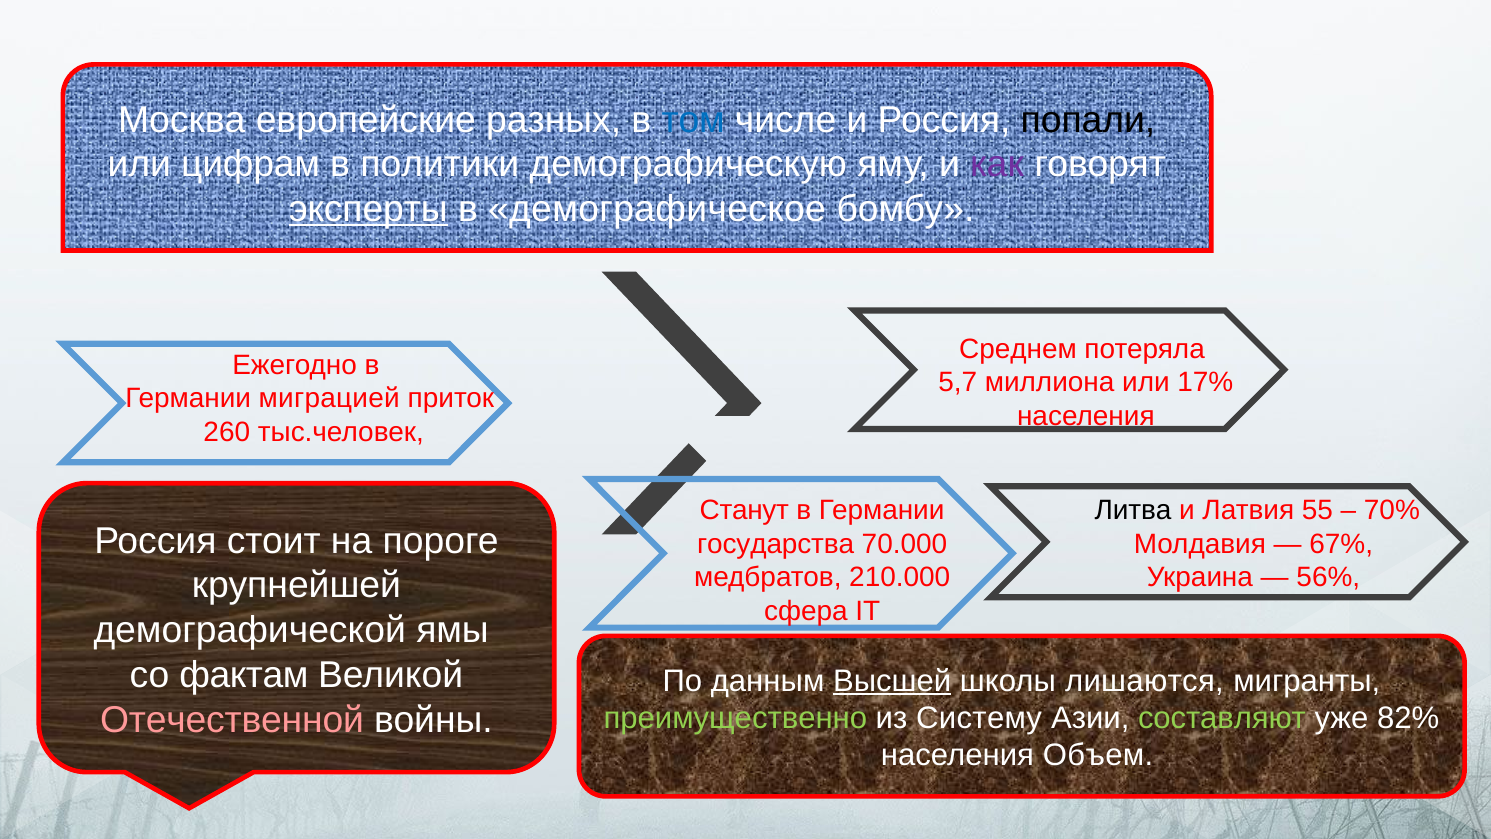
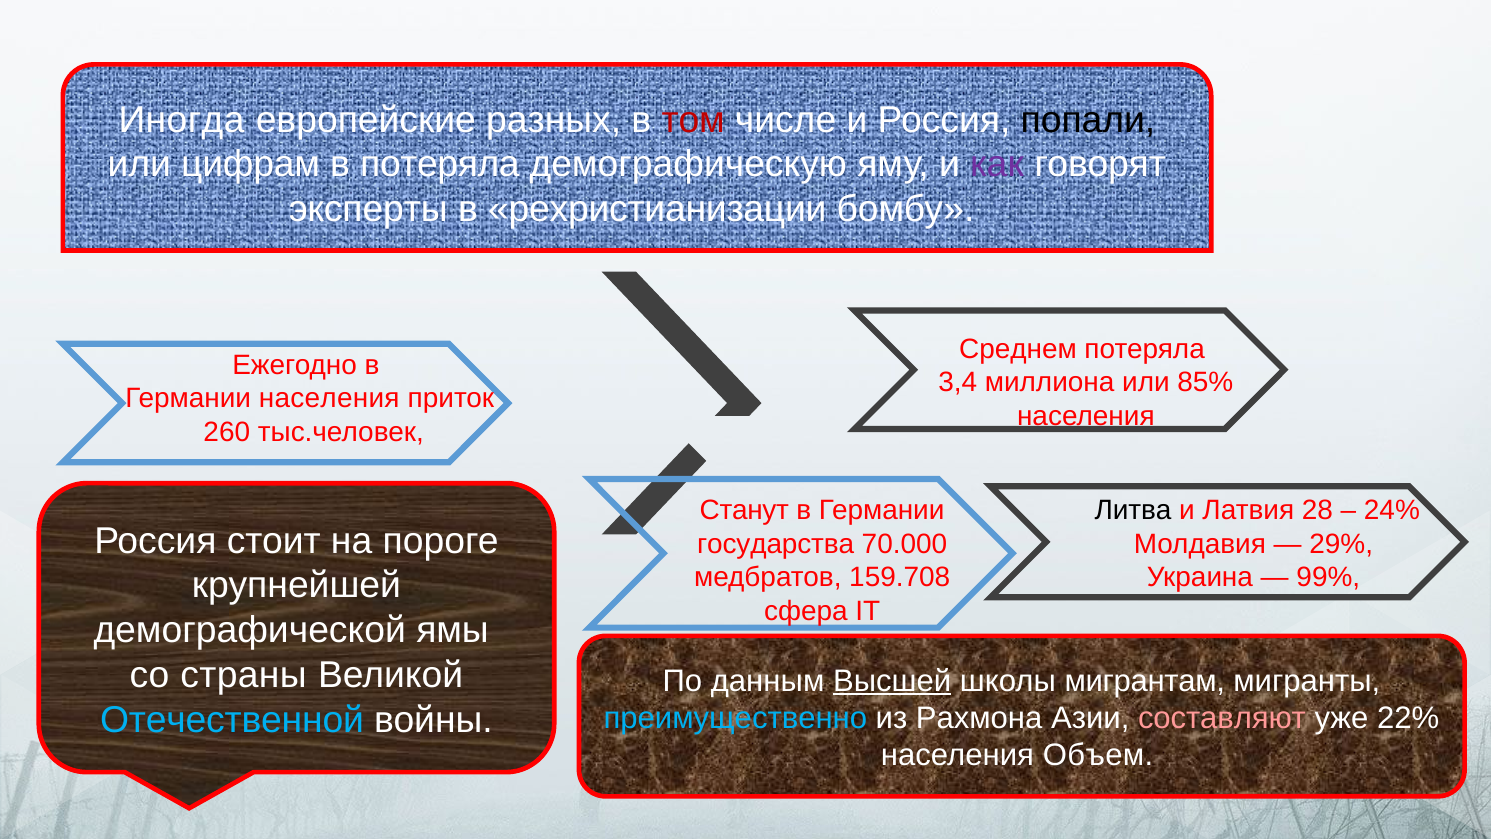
Москва: Москва -> Иногда
том colour: blue -> red
в политики: политики -> потеряла
эксперты underline: present -> none
демографическое: демографическое -> рехристианизации
5,7: 5,7 -> 3,4
17%: 17% -> 85%
Германии миграцией: миграцией -> населения
55: 55 -> 28
70%: 70% -> 24%
67%: 67% -> 29%
56%: 56% -> 99%
210.000: 210.000 -> 159.708
фактам: фактам -> страны
лишаются: лишаются -> мигрантам
Отечественной colour: pink -> light blue
преимущественно colour: light green -> light blue
Систему: Систему -> Рахмона
составляют colour: light green -> pink
82%: 82% -> 22%
